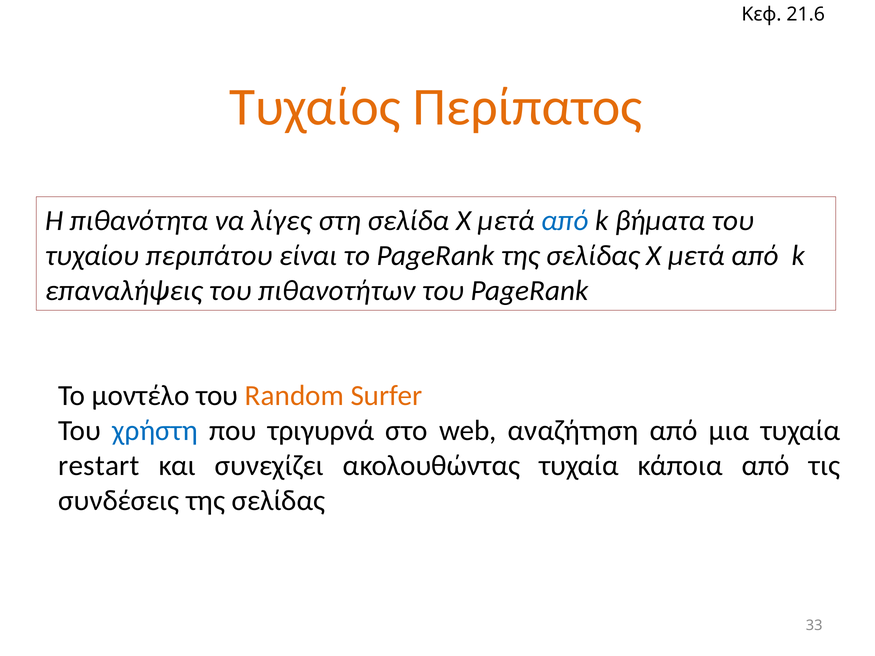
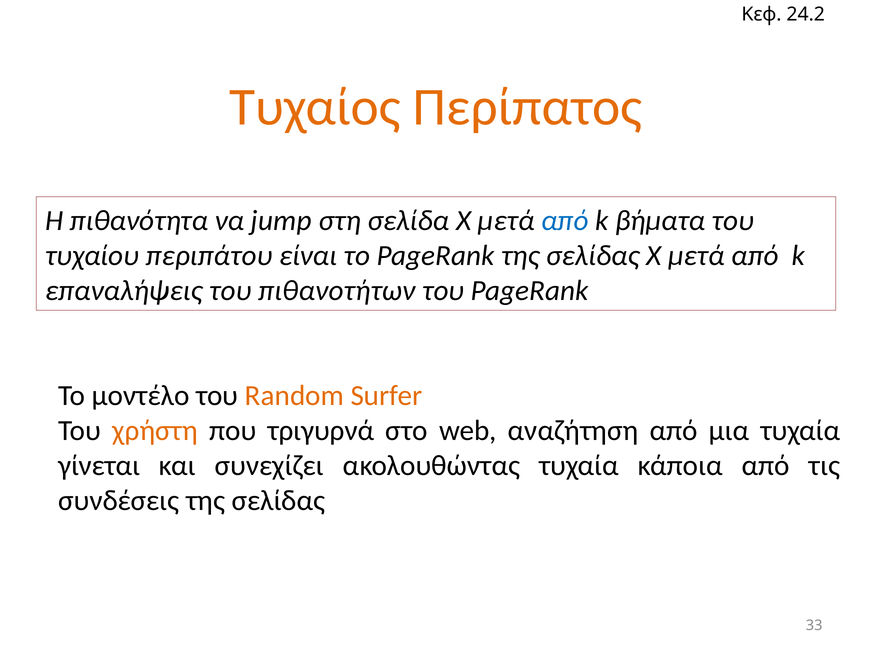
21.6: 21.6 -> 24.2
λίγες: λίγες -> jump
χρήστη colour: blue -> orange
restart: restart -> γίνεται
